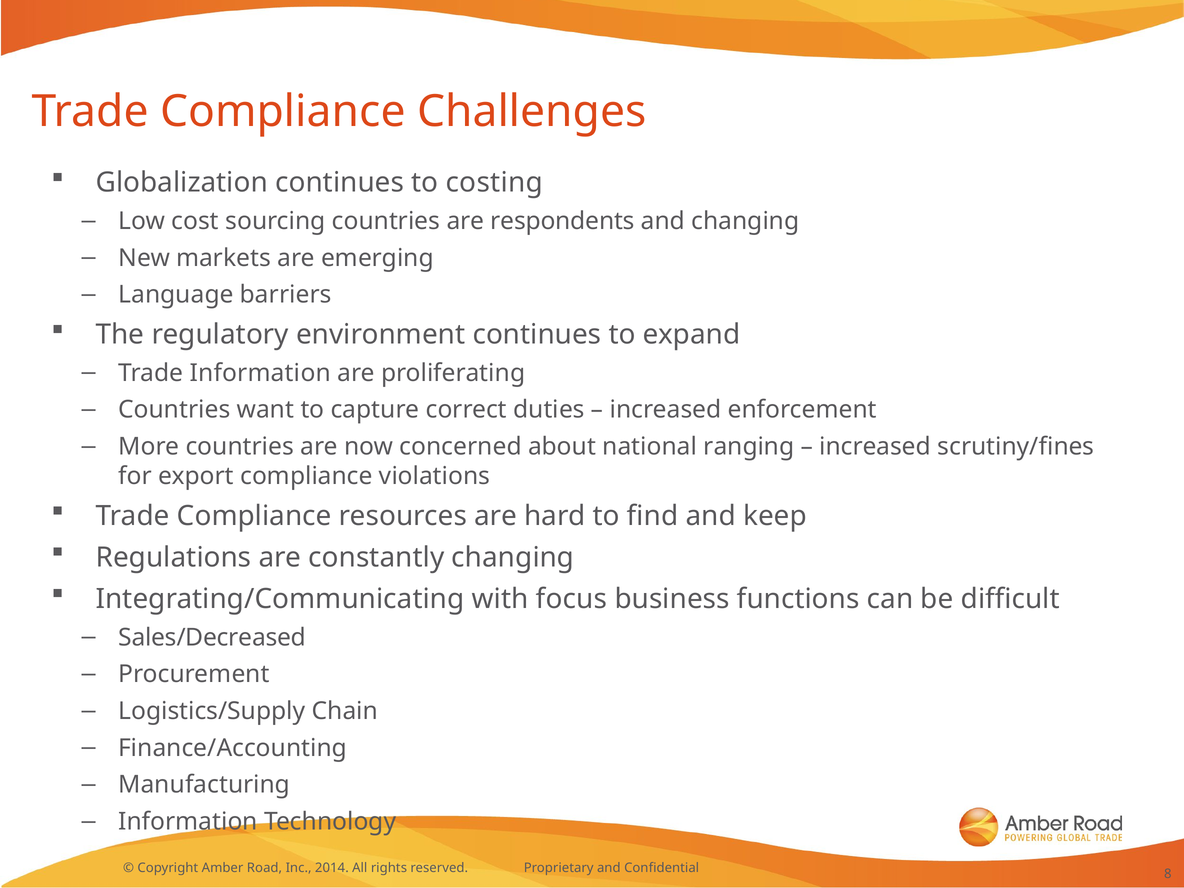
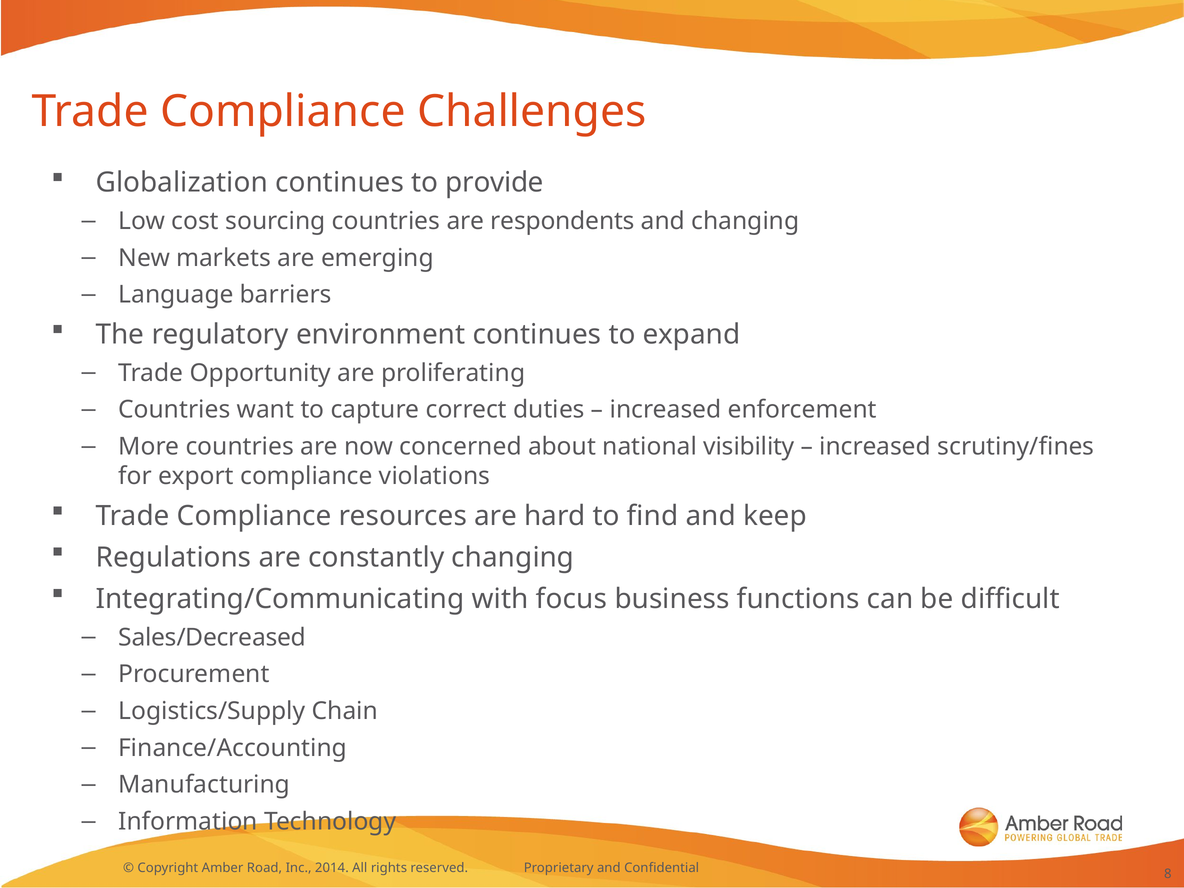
costing: costing -> provide
Trade Information: Information -> Opportunity
ranging: ranging -> visibility
